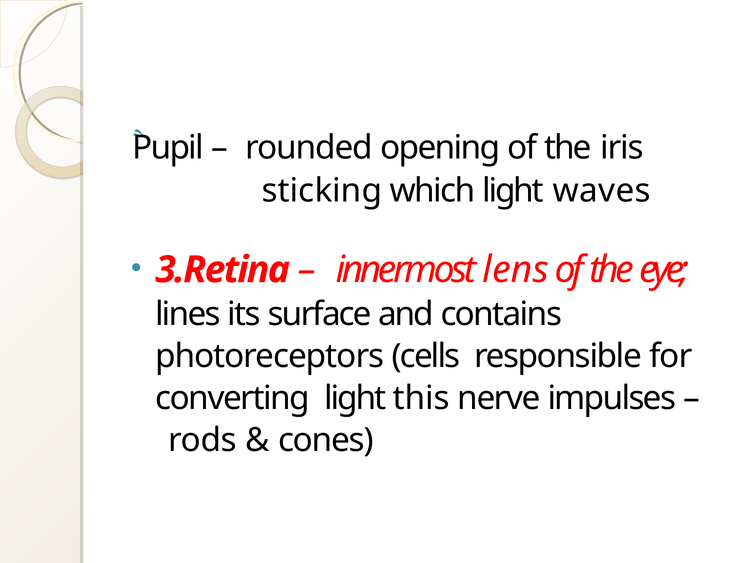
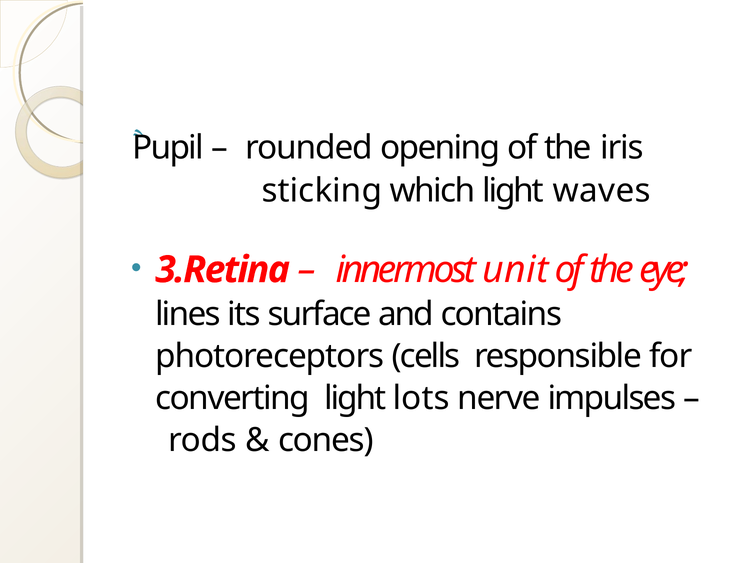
lens: lens -> unit
this: this -> lots
